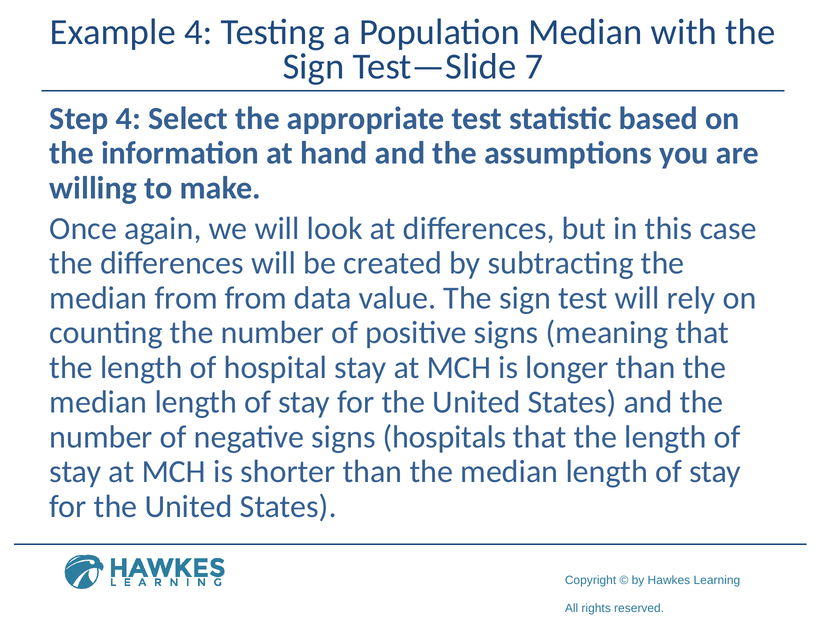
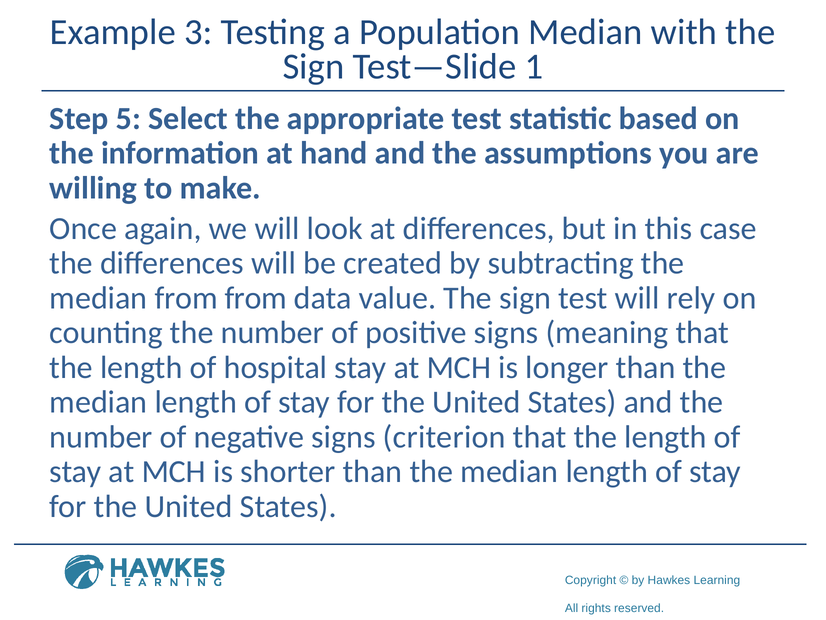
Example 4: 4 -> 3
7: 7 -> 1
Step 4: 4 -> 5
hospitals: hospitals -> criterion
